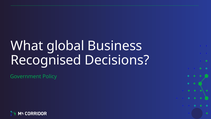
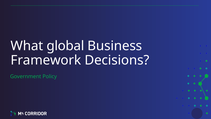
Recognised: Recognised -> Framework
